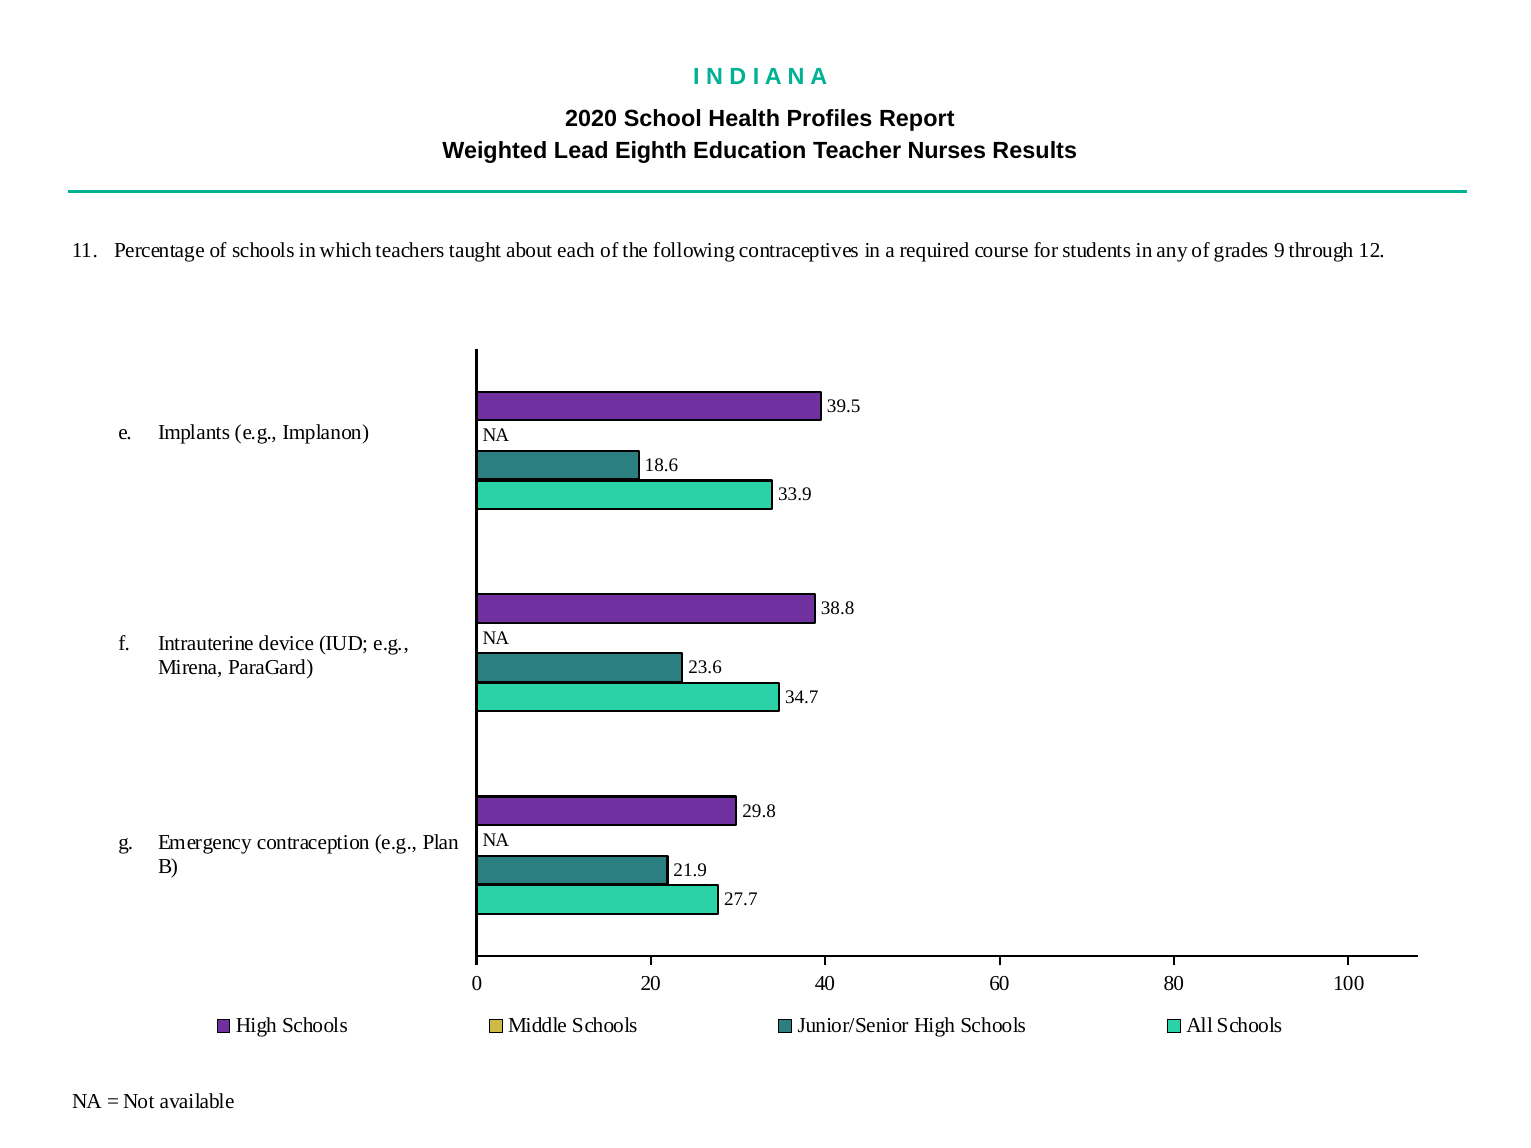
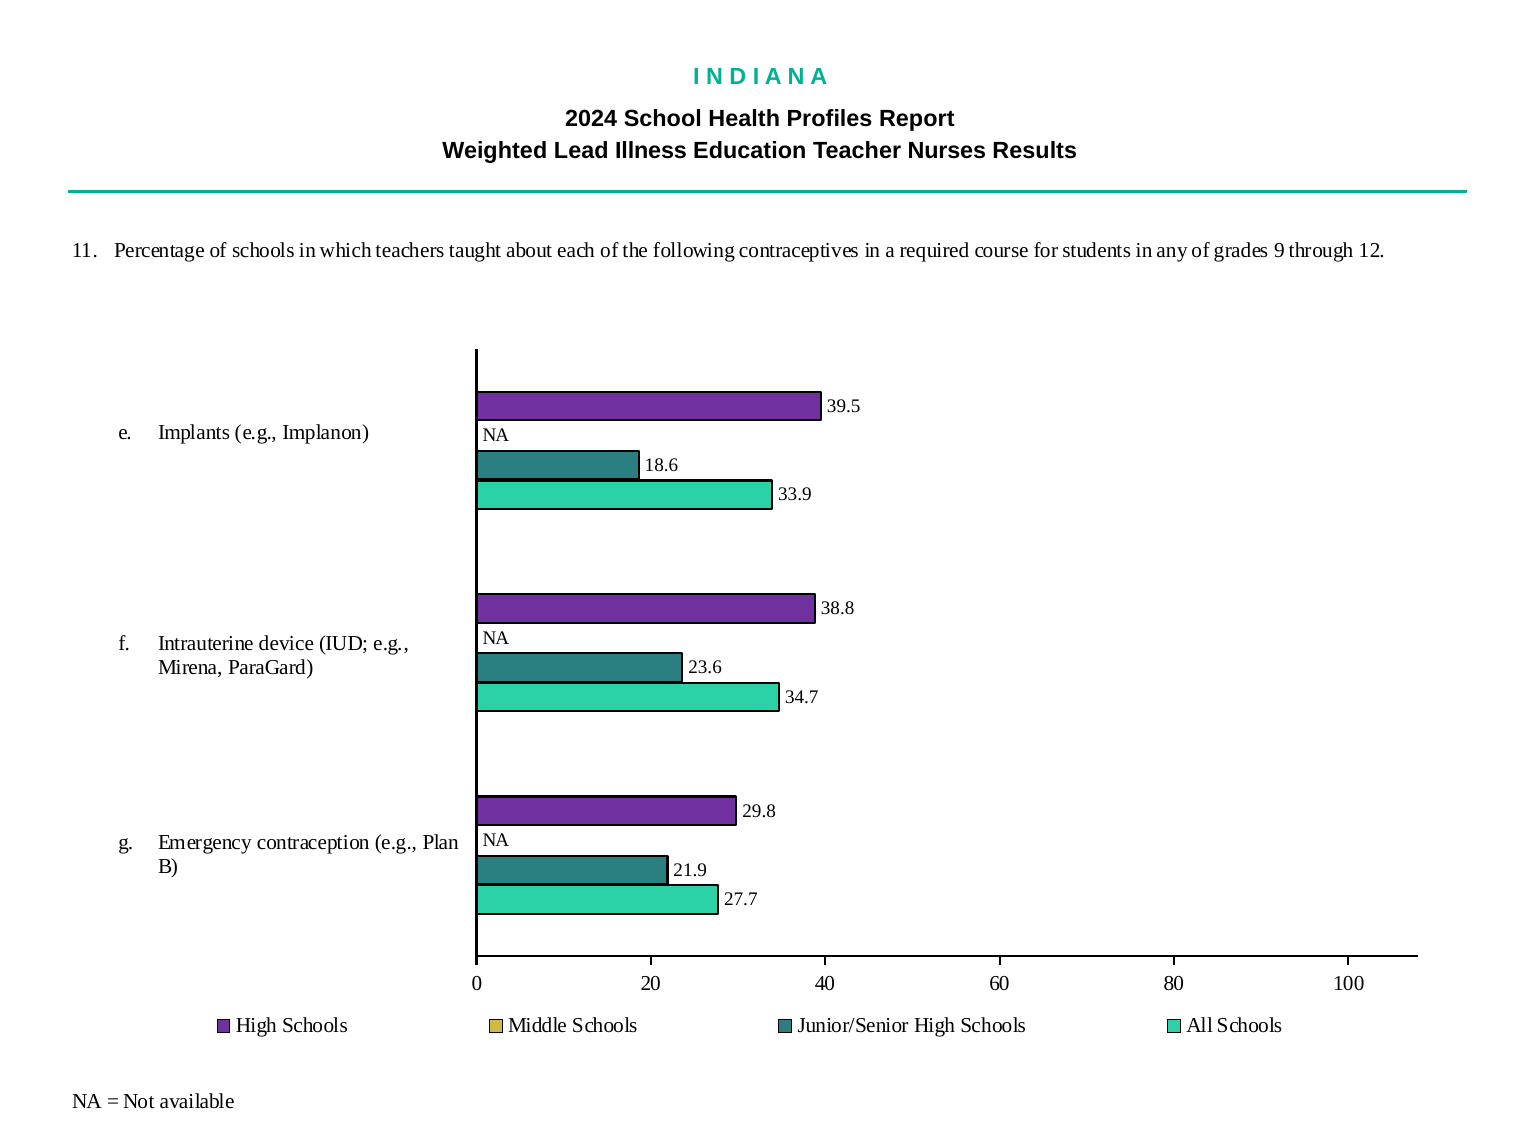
2020: 2020 -> 2024
Eighth: Eighth -> Illness
